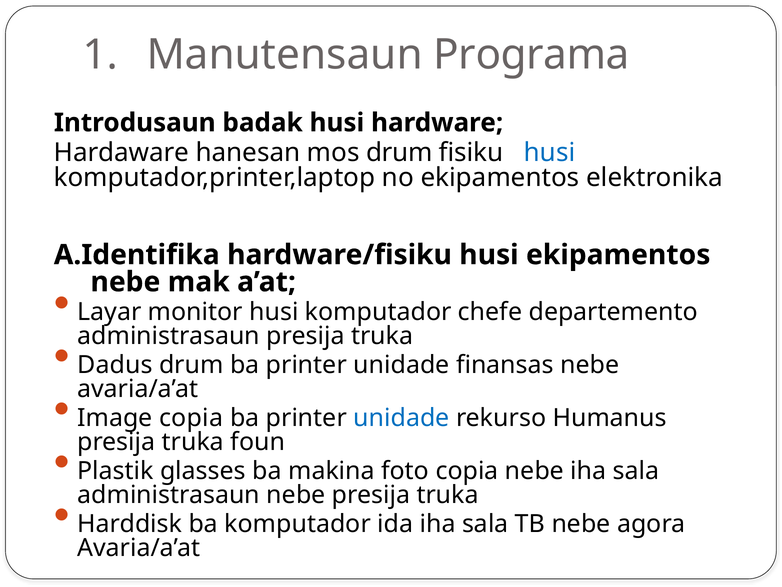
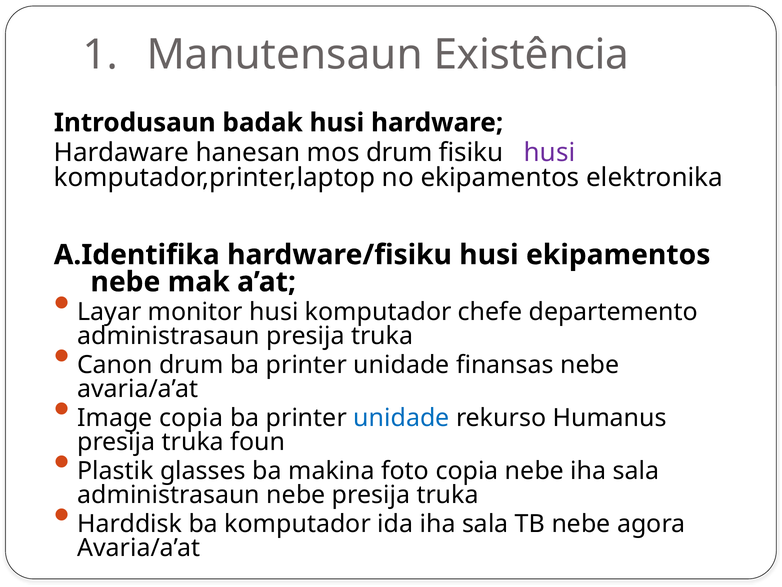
Programa: Programa -> Existência
husi at (550, 153) colour: blue -> purple
Dadus: Dadus -> Canon
